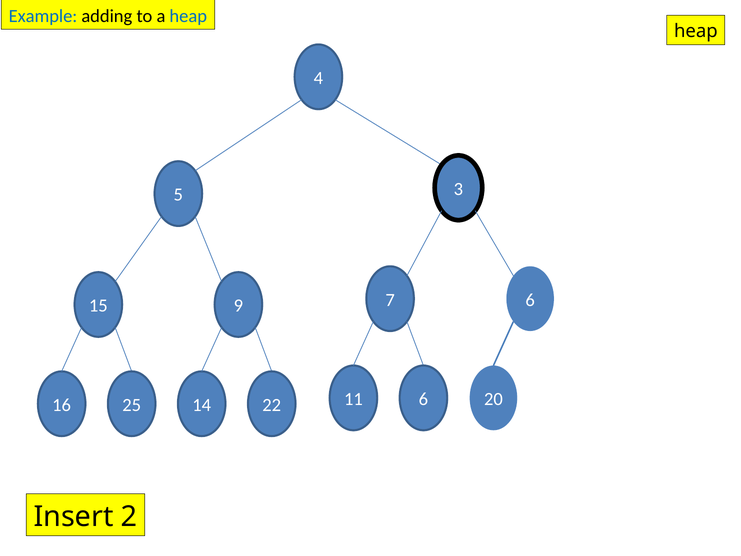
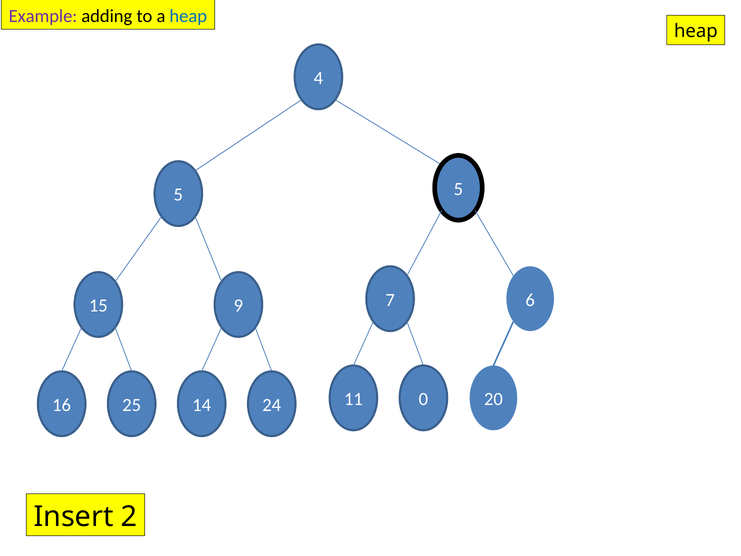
Example colour: blue -> purple
5 3: 3 -> 5
11 6: 6 -> 0
22: 22 -> 24
